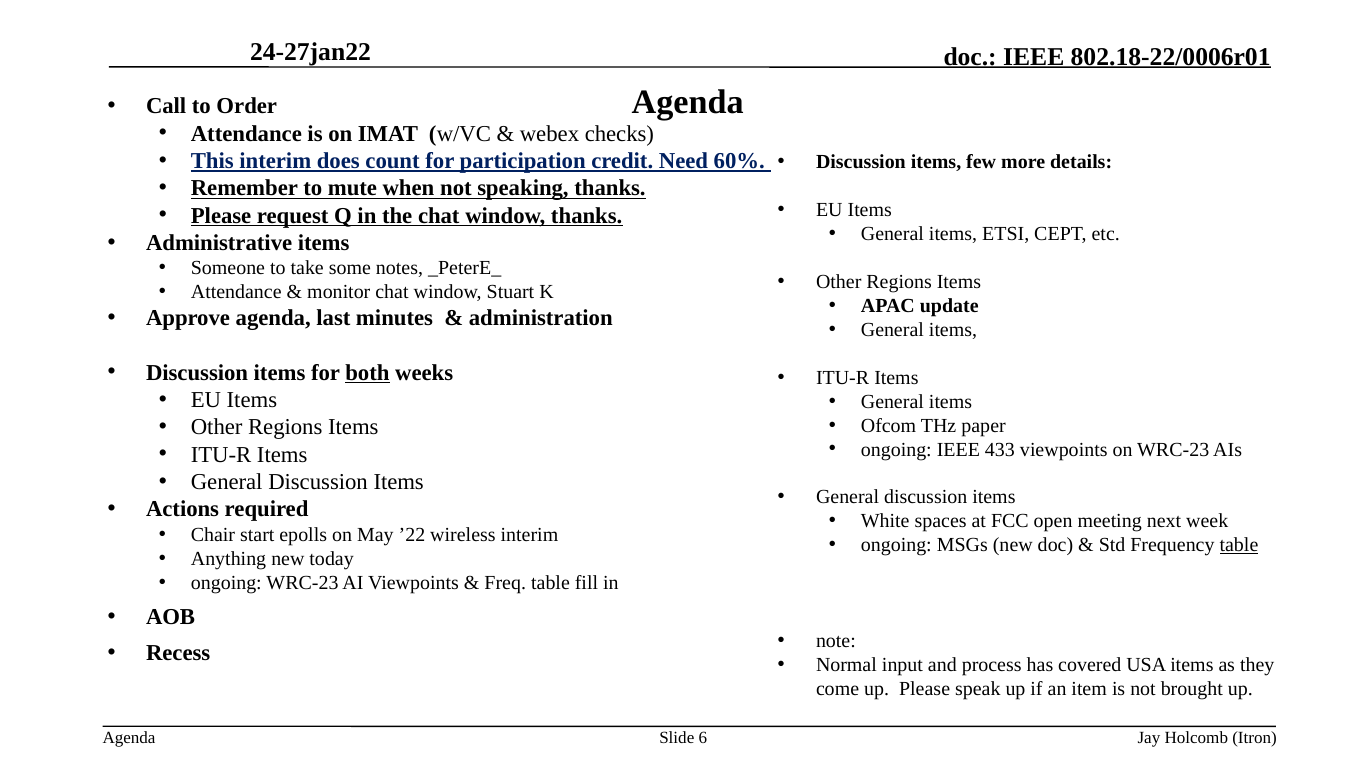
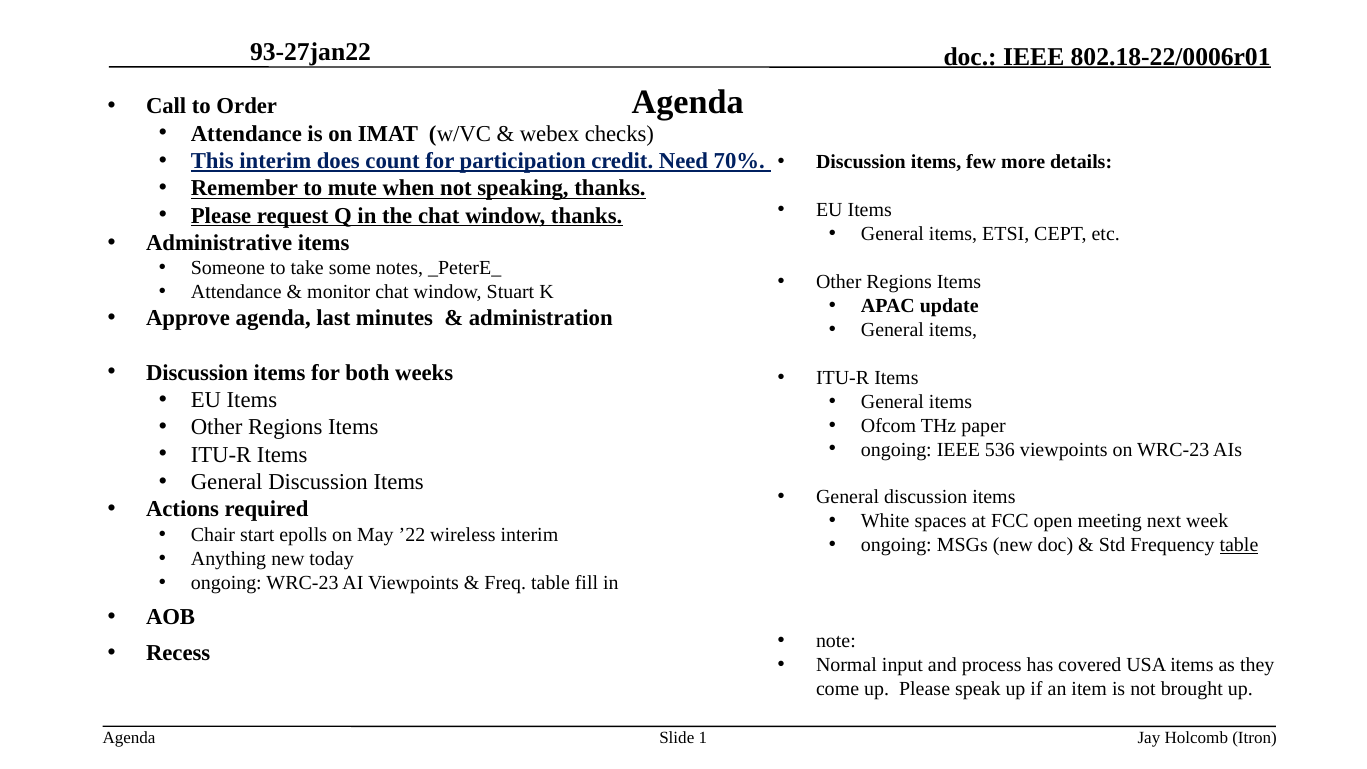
24-27jan22: 24-27jan22 -> 93-27jan22
60%: 60% -> 70%
both underline: present -> none
433: 433 -> 536
6: 6 -> 1
